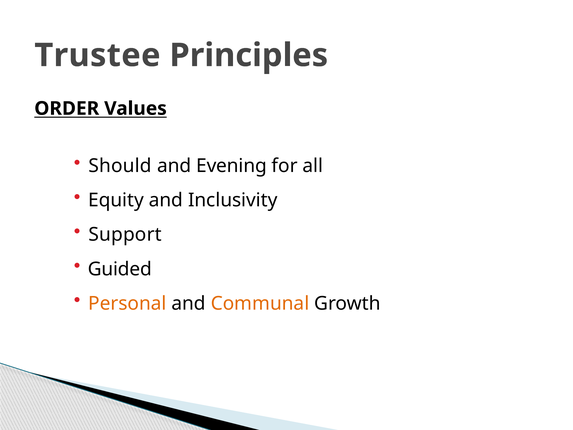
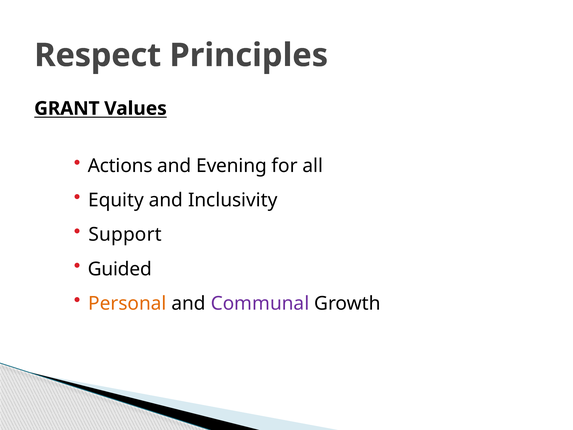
Trustee: Trustee -> Respect
ORDER: ORDER -> GRANT
Should: Should -> Actions
Communal colour: orange -> purple
